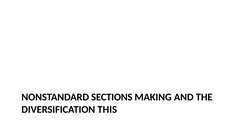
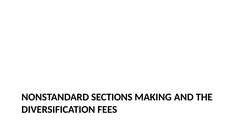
THIS: THIS -> FEES
